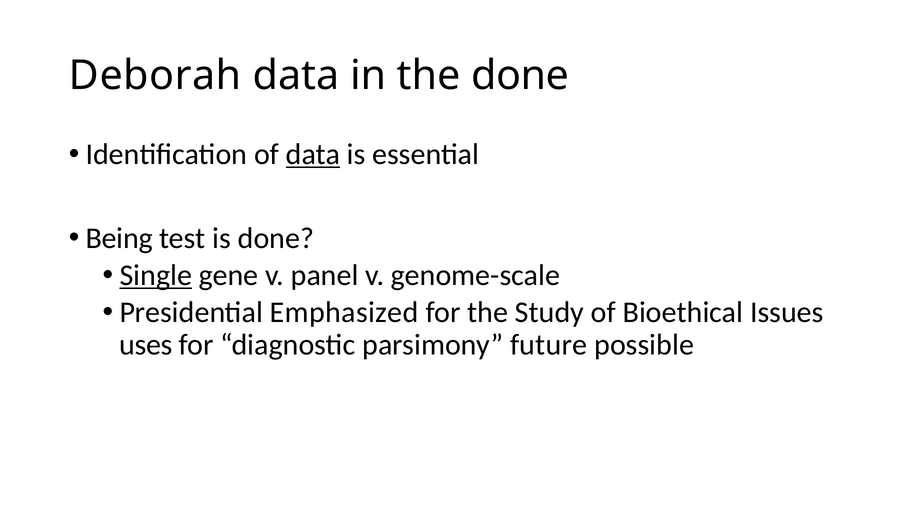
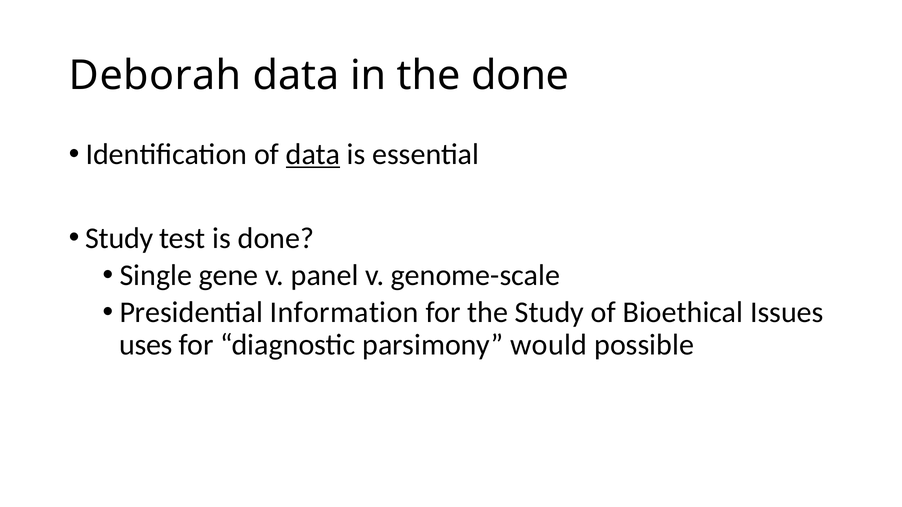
Being at (119, 238): Being -> Study
Single underline: present -> none
Emphasized: Emphasized -> Information
future: future -> would
